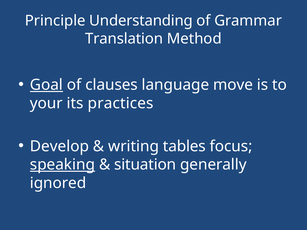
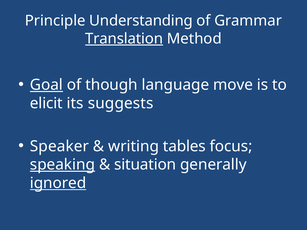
Translation underline: none -> present
clauses: clauses -> though
your: your -> elicit
practices: practices -> suggests
Develop: Develop -> Speaker
ignored underline: none -> present
